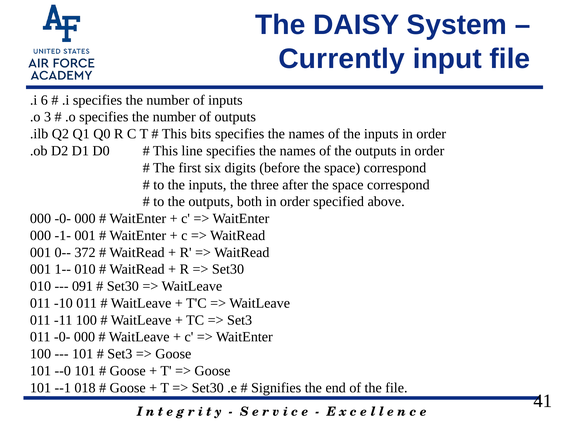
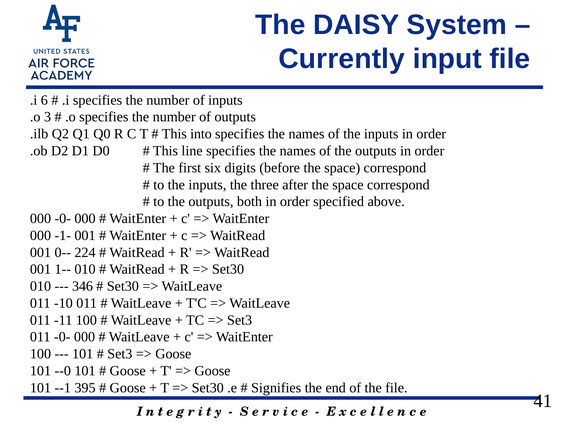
bits: bits -> into
372: 372 -> 224
091: 091 -> 346
018: 018 -> 395
